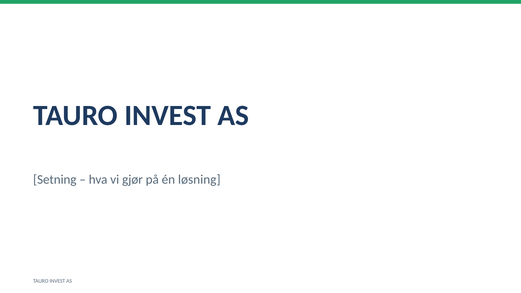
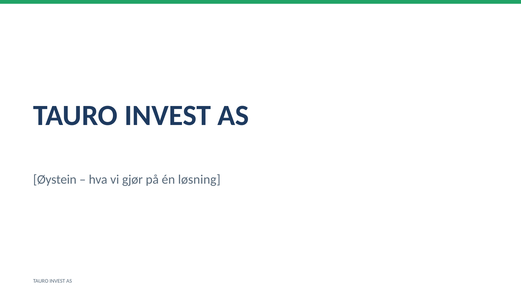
Setning: Setning -> Øystein
